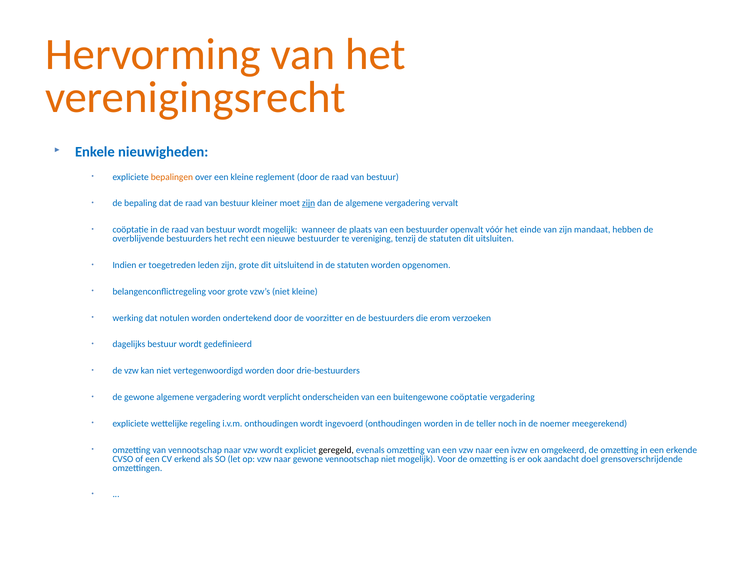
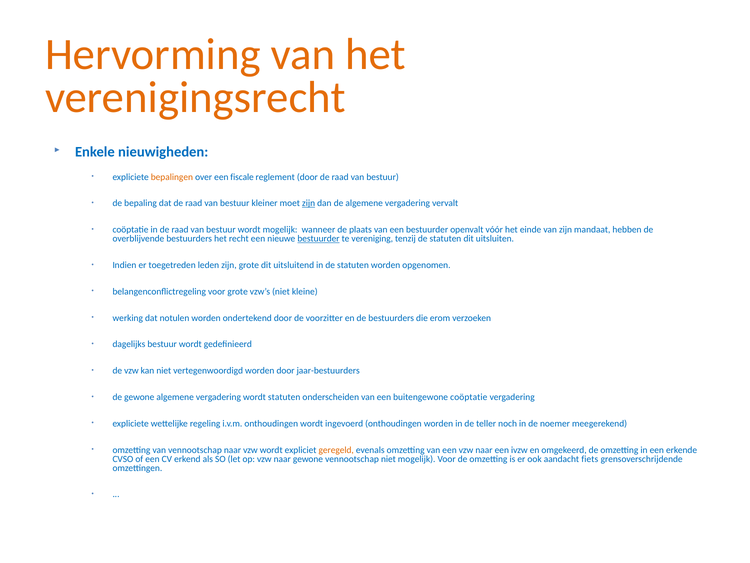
een kleine: kleine -> fiscale
bestuurder at (319, 239) underline: none -> present
drie-bestuurders: drie-bestuurders -> jaar-bestuurders
wordt verplicht: verplicht -> statuten
geregeld colour: black -> orange
doel: doel -> fiets
